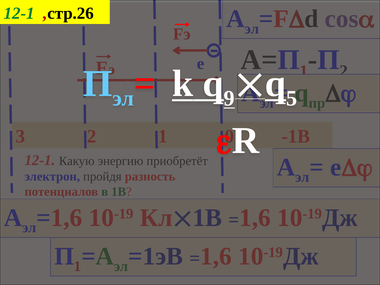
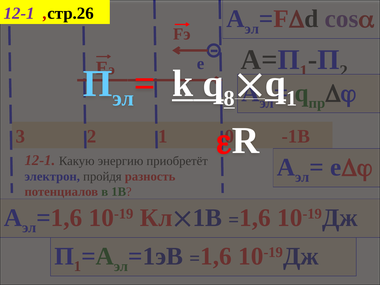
12-1 at (19, 13) colour: green -> purple
9: 9 -> 8
5 at (292, 98): 5 -> 1
